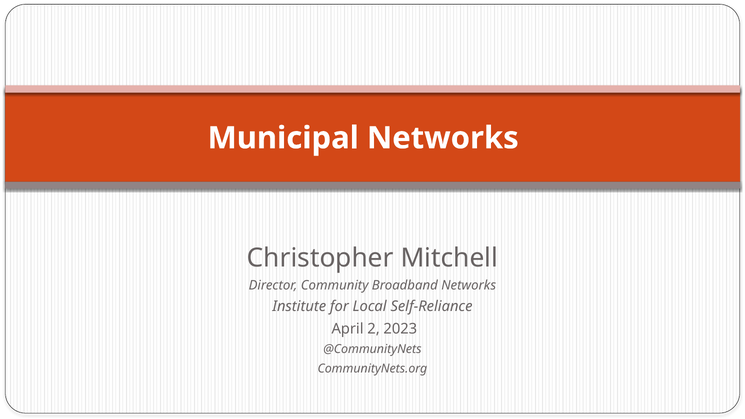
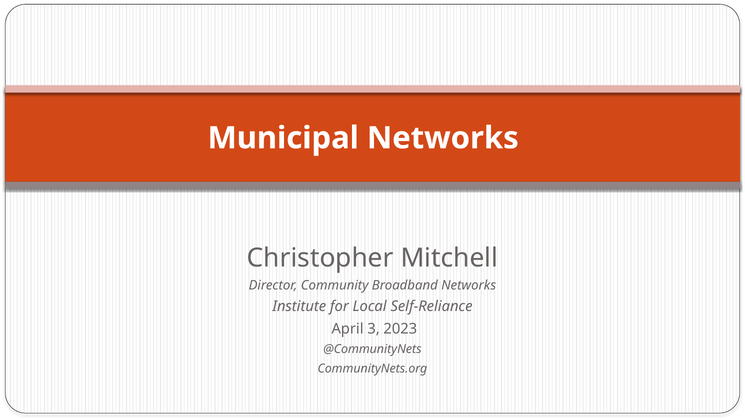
2: 2 -> 3
